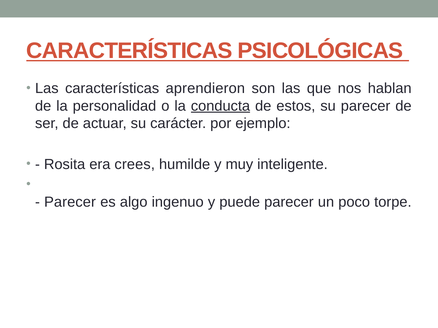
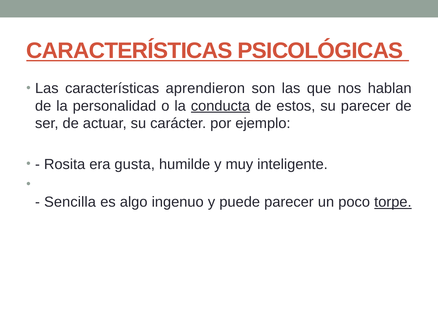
crees: crees -> gusta
Parecer at (70, 202): Parecer -> Sencilla
torpe underline: none -> present
